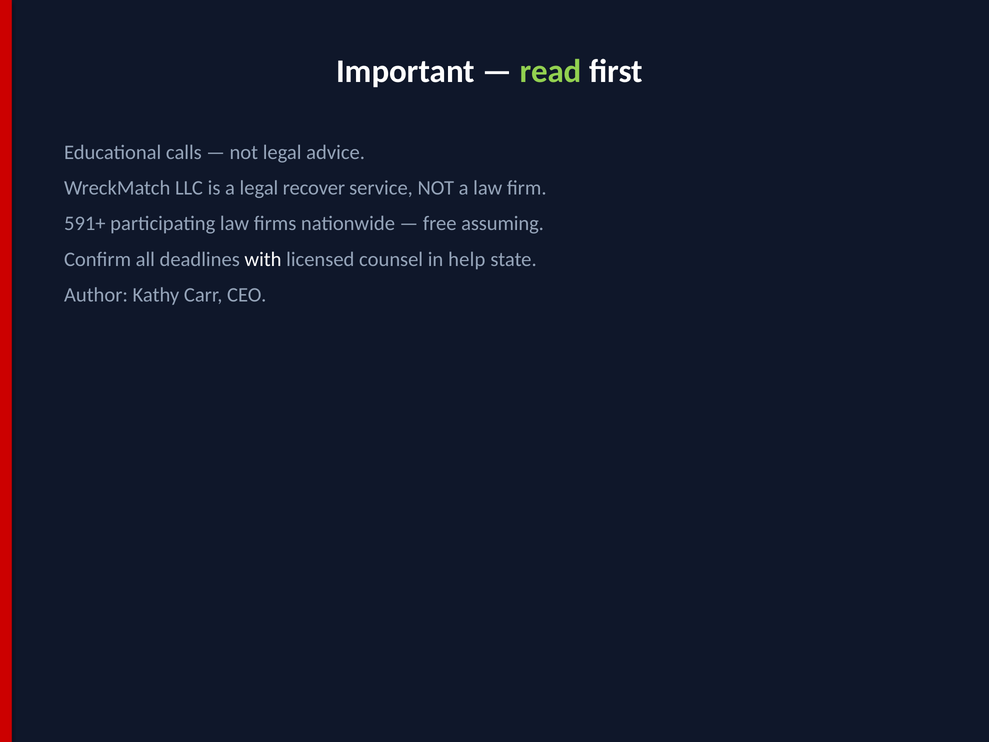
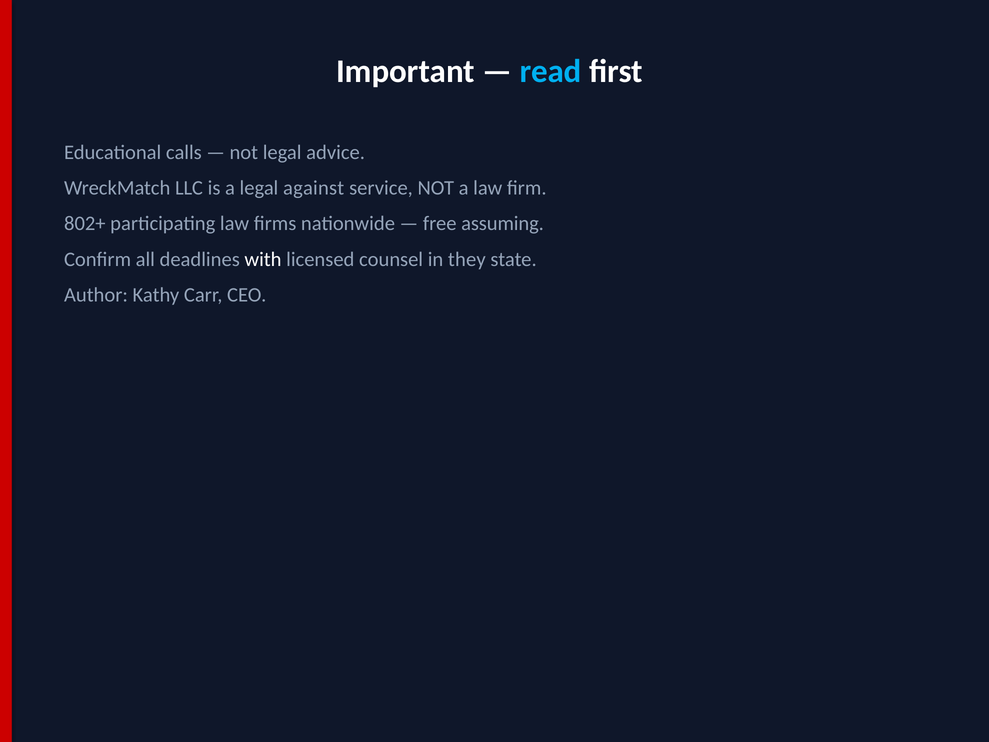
read colour: light green -> light blue
recover: recover -> against
591+: 591+ -> 802+
help: help -> they
